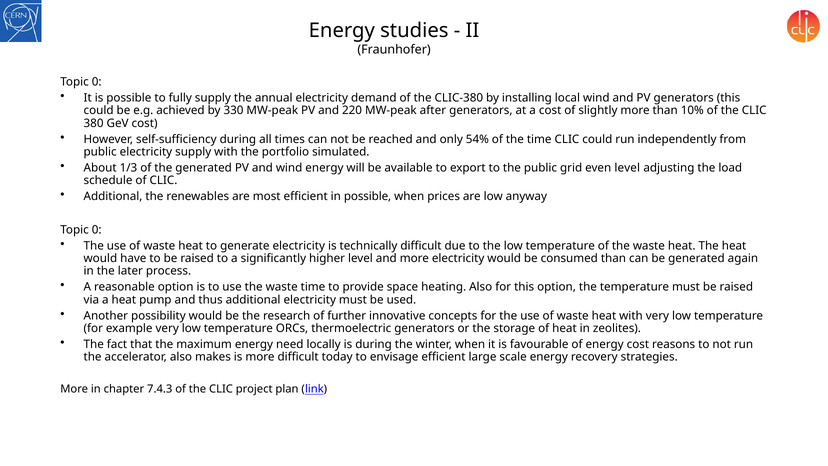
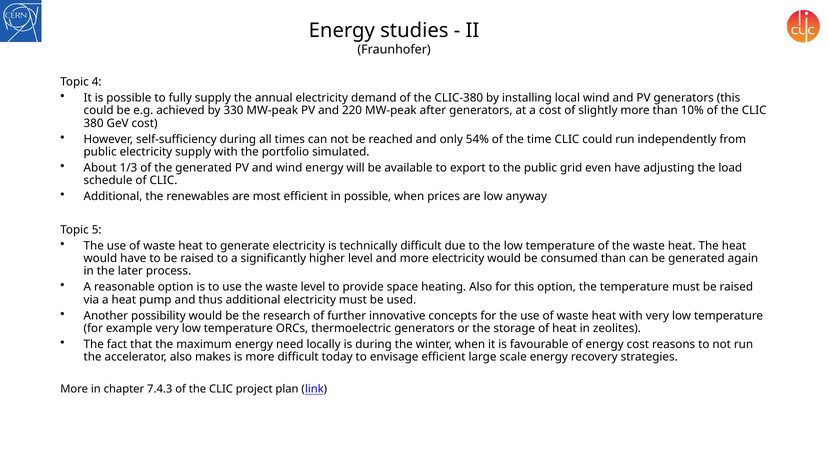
0 at (97, 82): 0 -> 4
even level: level -> have
0 at (97, 230): 0 -> 5
waste time: time -> level
